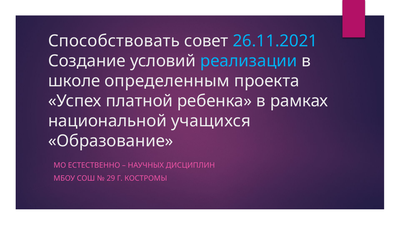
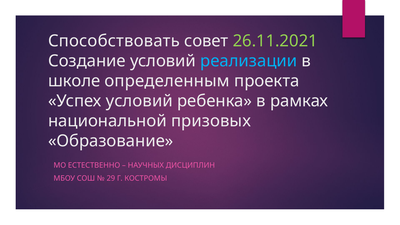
26.11.2021 colour: light blue -> light green
Успех платной: платной -> условий
учащихся: учащихся -> призовых
